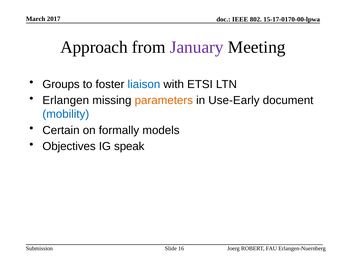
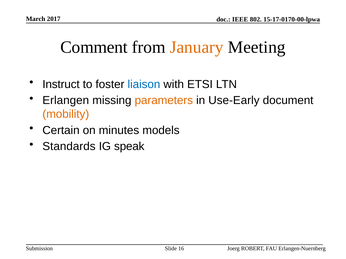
Approach: Approach -> Comment
January colour: purple -> orange
Groups: Groups -> Instruct
mobility colour: blue -> orange
formally: formally -> minutes
Objectives: Objectives -> Standards
